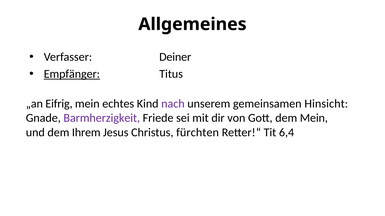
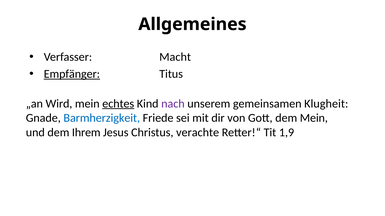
Deiner: Deiner -> Macht
Eifrig: Eifrig -> Wird
echtes underline: none -> present
Hinsicht: Hinsicht -> Klugheit
Barmherzigkeit colour: purple -> blue
fürchten: fürchten -> verachte
6,4: 6,4 -> 1,9
